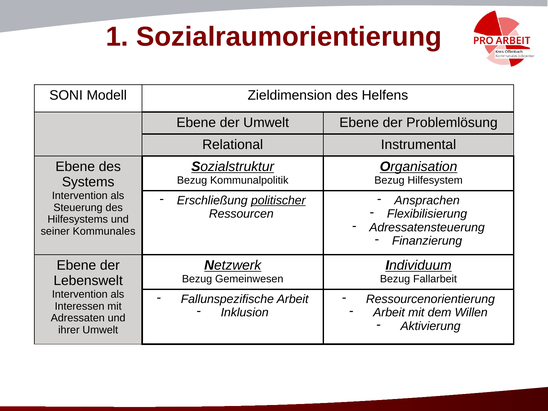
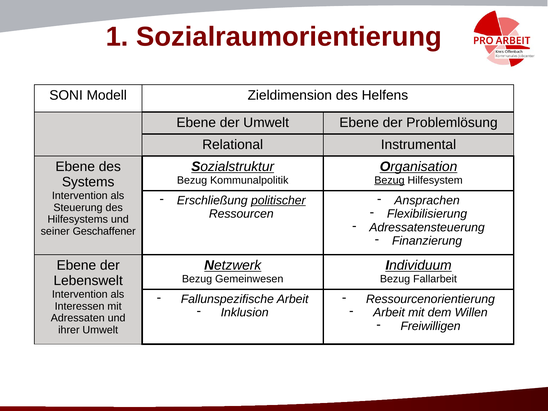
Bezug at (389, 180) underline: none -> present
Kommunales: Kommunales -> Geschaffener
Aktivierung: Aktivierung -> Freiwilligen
